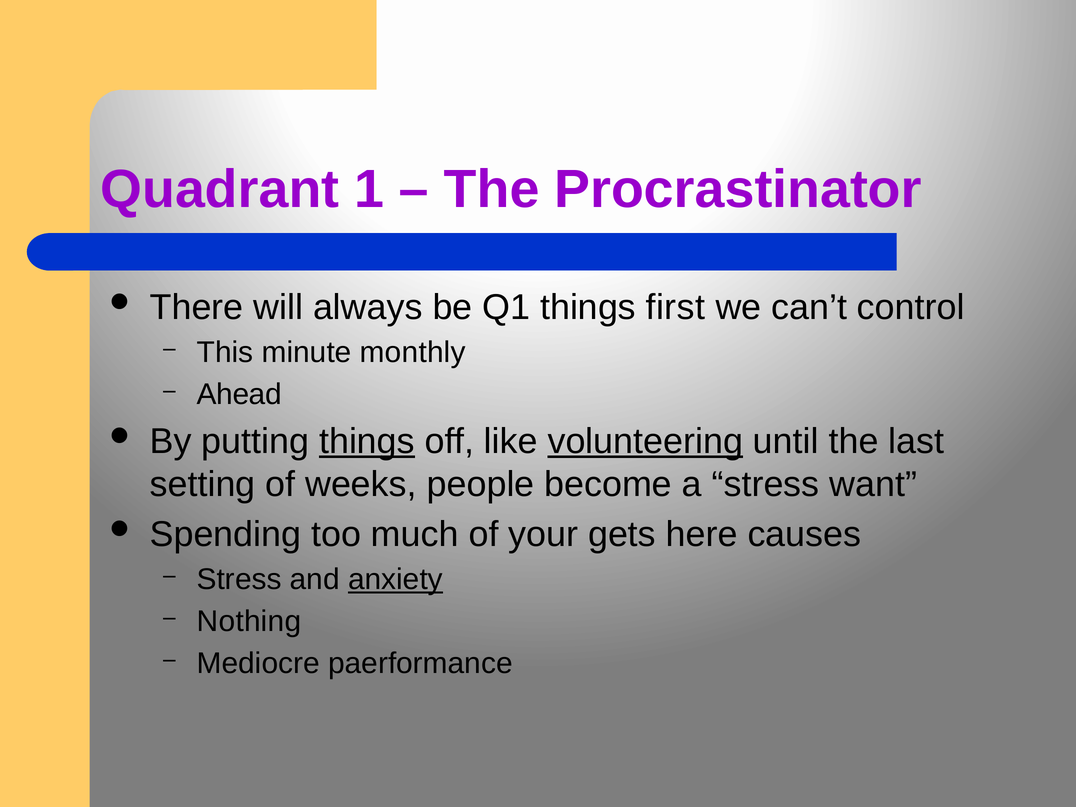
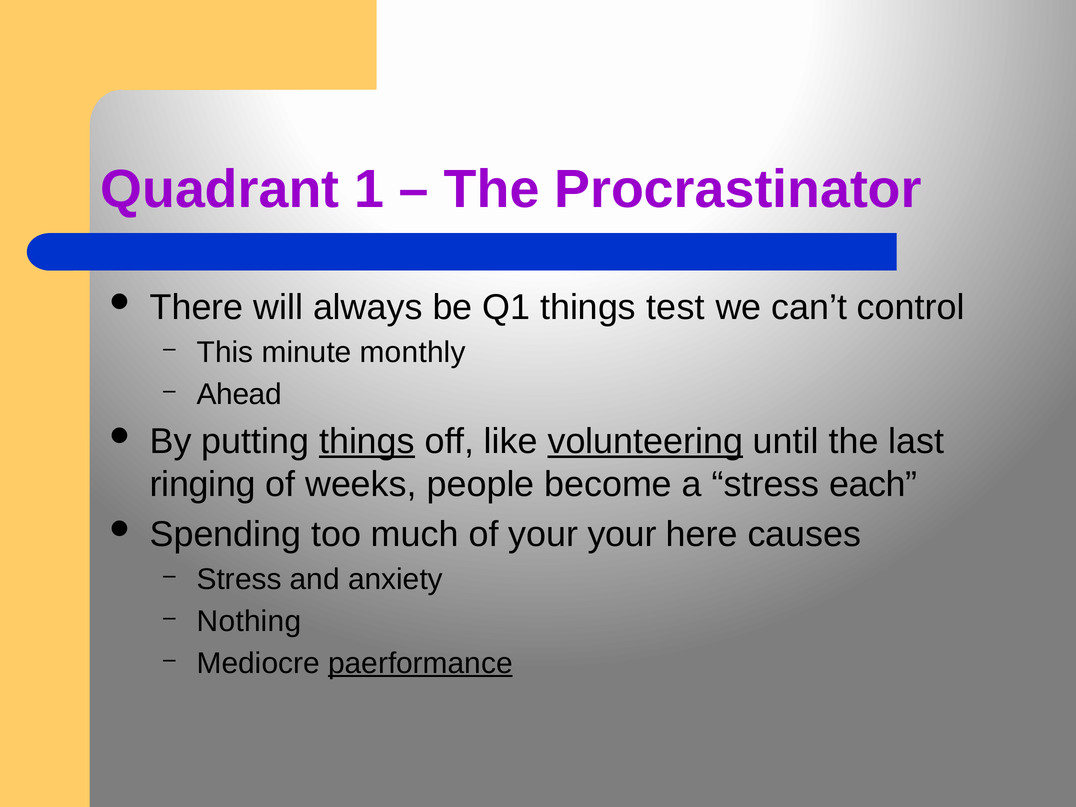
first: first -> test
setting: setting -> ringing
want: want -> each
your gets: gets -> your
anxiety underline: present -> none
paerformance underline: none -> present
